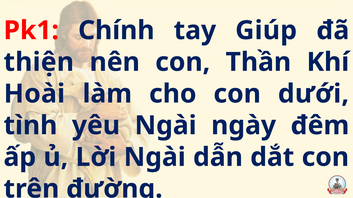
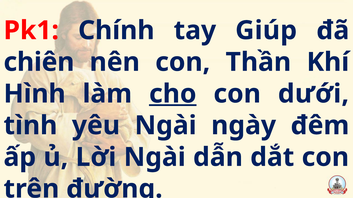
thiện: thiện -> chiên
Hoài: Hoài -> Hình
cho underline: none -> present
